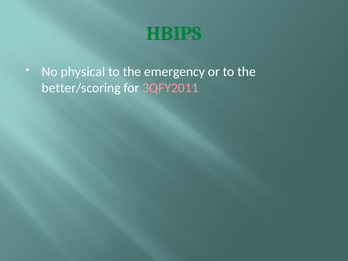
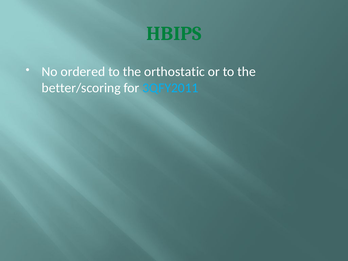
physical: physical -> ordered
emergency: emergency -> orthostatic
3QFY2011 colour: pink -> light blue
